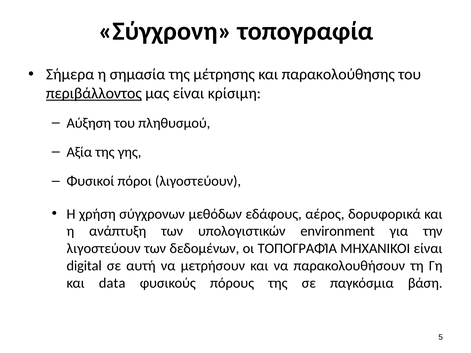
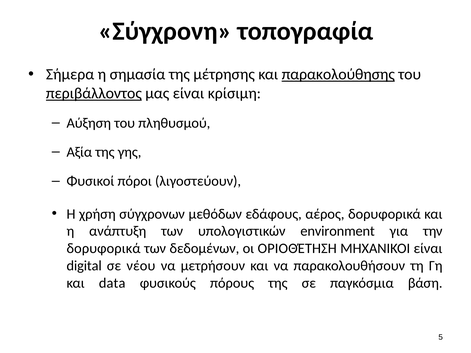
παρακολούθησης underline: none -> present
λιγοστεύουν at (104, 249): λιγοστεύουν -> δορυφορικά
οι ΤΟΠΟΓΡΑΦΊΑ: ΤΟΠΟΓΡΑΦΊΑ -> ΟΡΙΟΘΈΤΗΣΗ
αυτή: αυτή -> νέου
